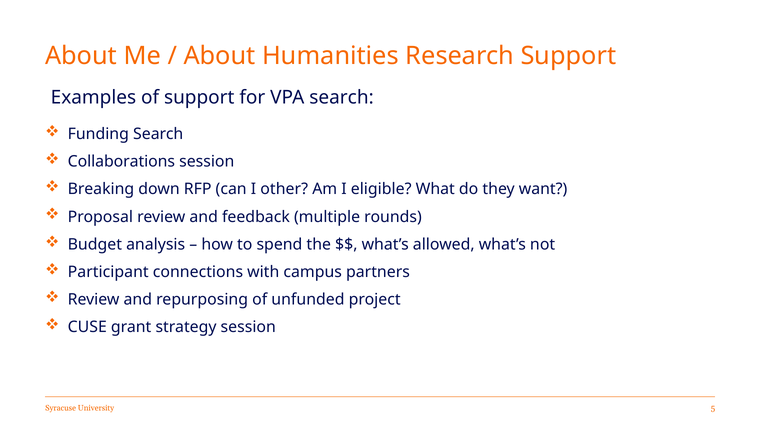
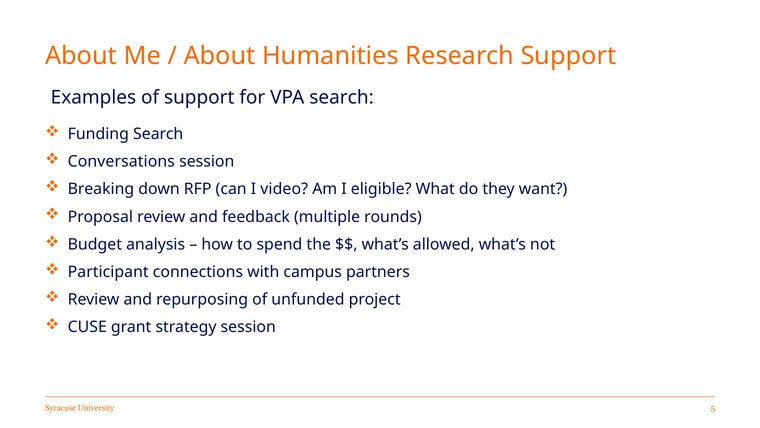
Collaborations: Collaborations -> Conversations
other: other -> video
